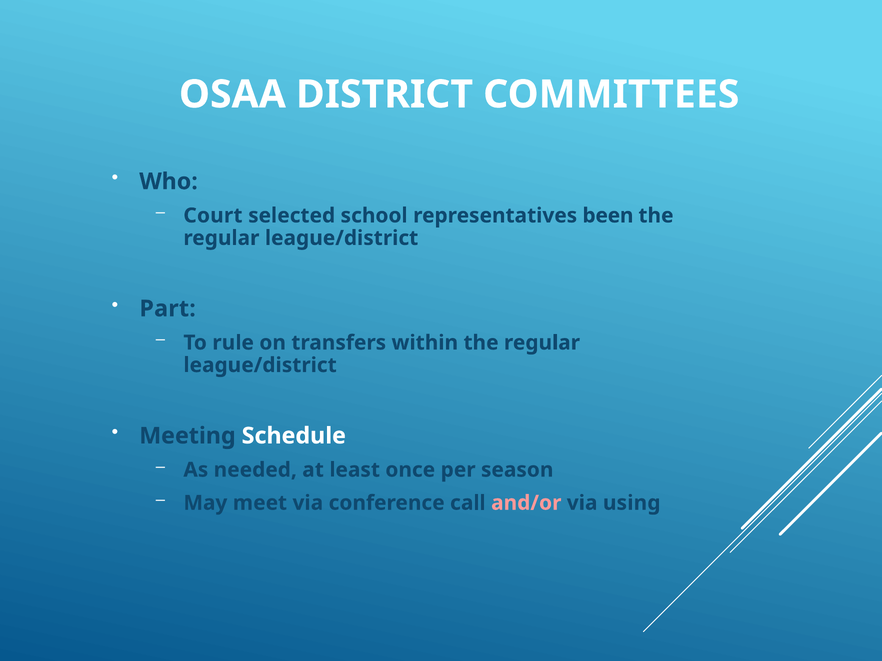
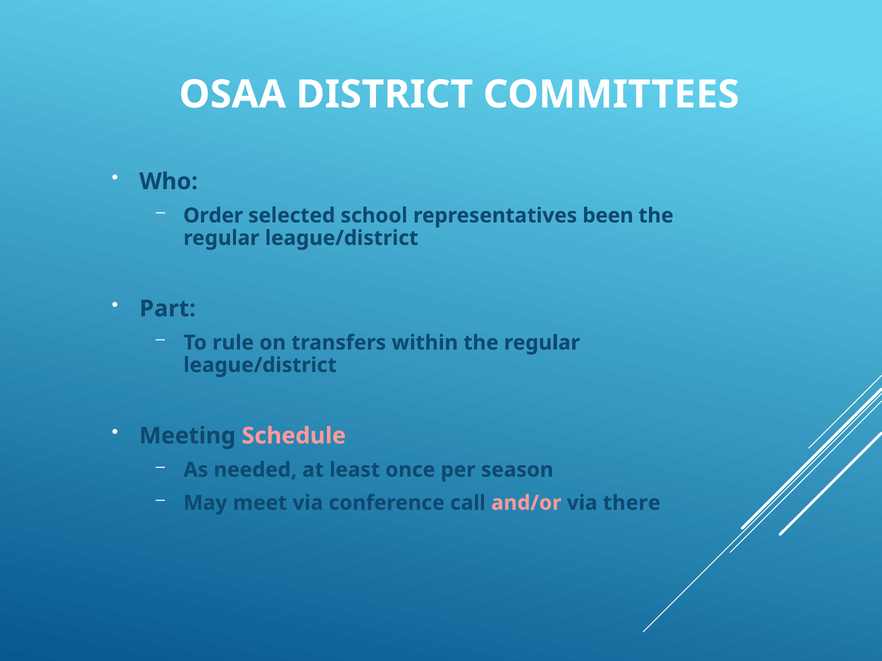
Court: Court -> Order
Schedule colour: white -> pink
using: using -> there
